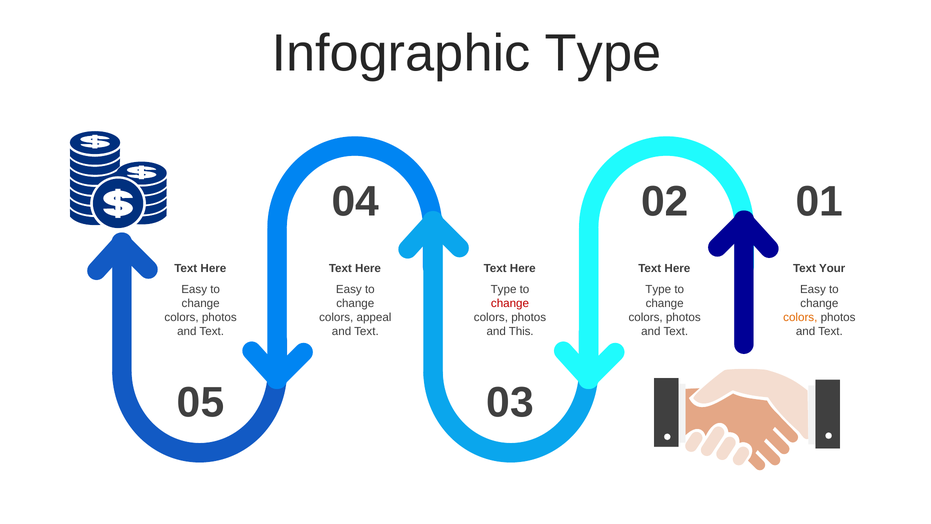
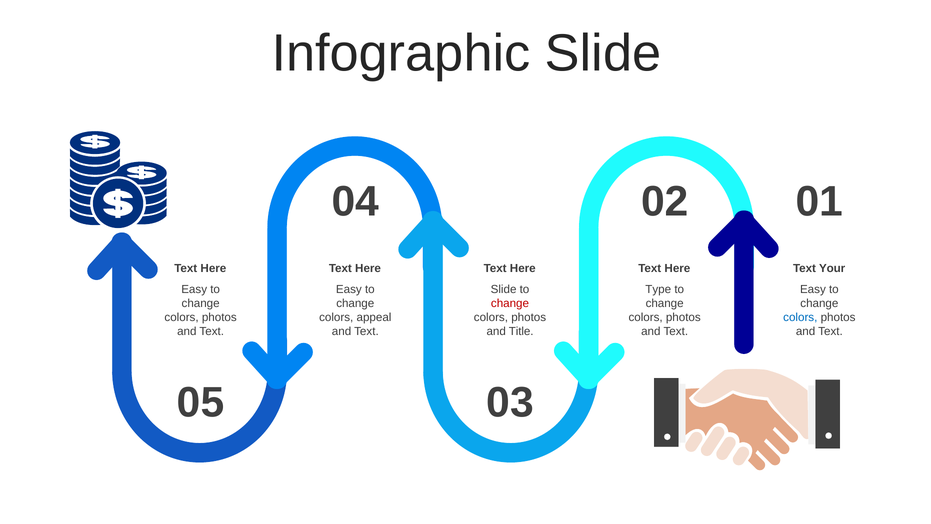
Infographic Type: Type -> Slide
Type at (504, 289): Type -> Slide
colors at (800, 317) colour: orange -> blue
This: This -> Title
